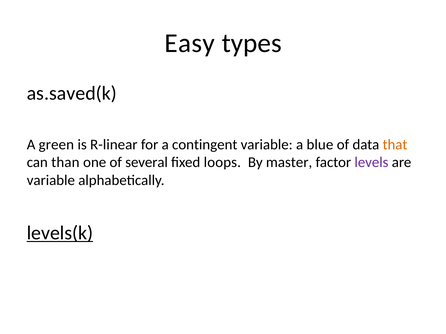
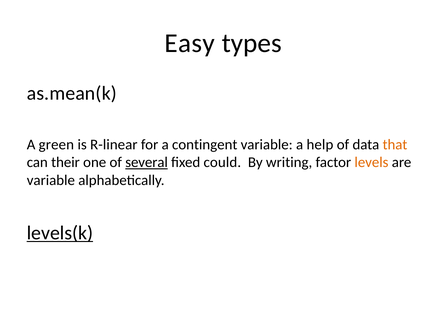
as.saved(k: as.saved(k -> as.mean(k
blue: blue -> help
than: than -> their
several underline: none -> present
loops: loops -> could
master: master -> writing
levels colour: purple -> orange
